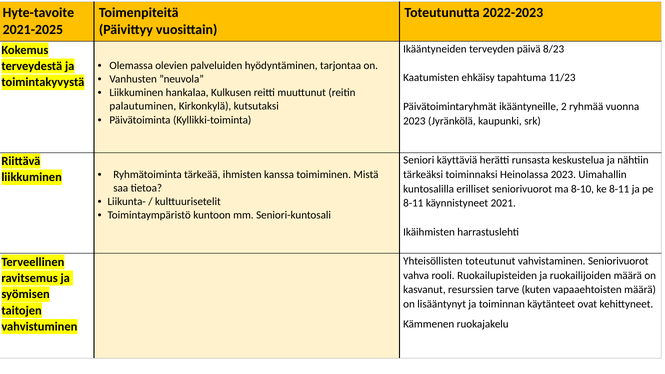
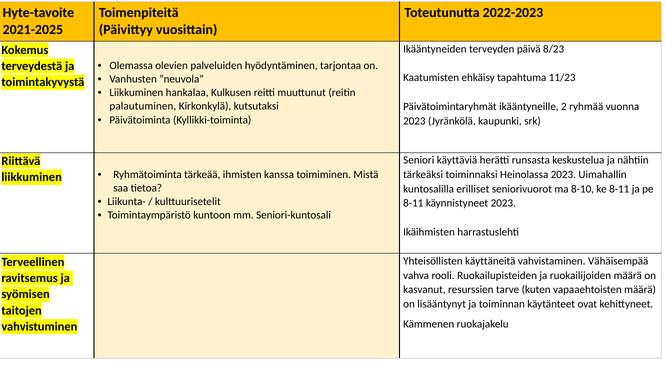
käynnistyneet 2021: 2021 -> 2023
toteutunut: toteutunut -> käyttäneitä
vahvistaminen Seniorivuorot: Seniorivuorot -> Vähäisempää
